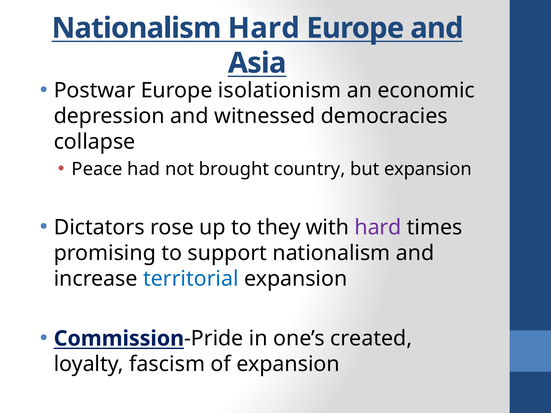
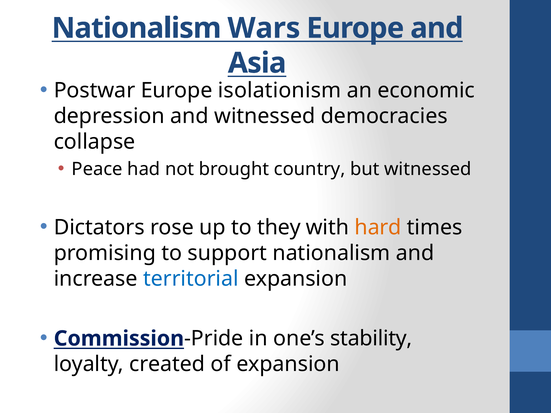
Nationalism Hard: Hard -> Wars
but expansion: expansion -> witnessed
hard at (378, 227) colour: purple -> orange
created: created -> stability
fascism: fascism -> created
